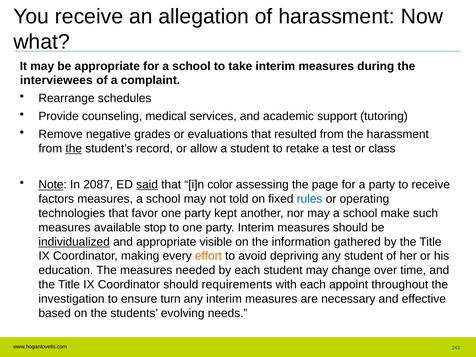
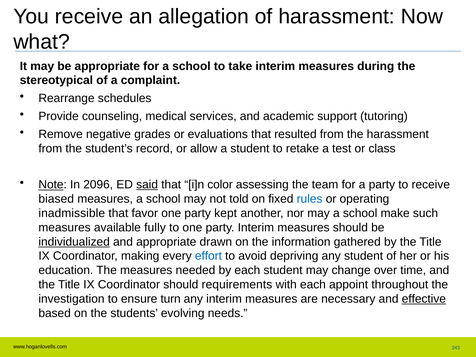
interviewees: interviewees -> stereotypical
the at (74, 149) underline: present -> none
2087: 2087 -> 2096
page: page -> team
factors: factors -> biased
technologies: technologies -> inadmissible
stop: stop -> fully
visible: visible -> drawn
effort colour: orange -> blue
effective underline: none -> present
